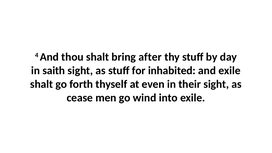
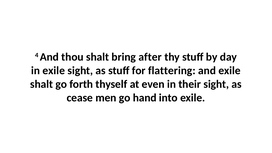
in saith: saith -> exile
inhabited: inhabited -> flattering
wind: wind -> hand
